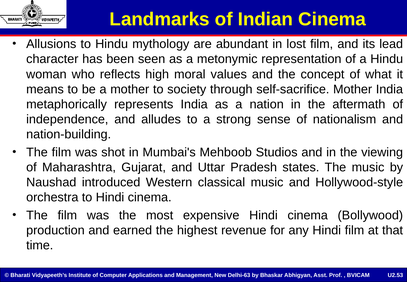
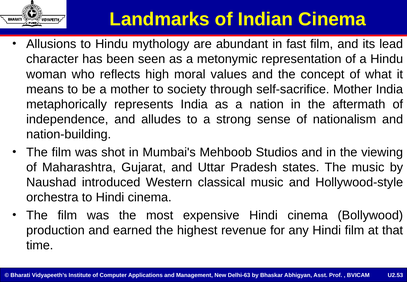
lost: lost -> fast
